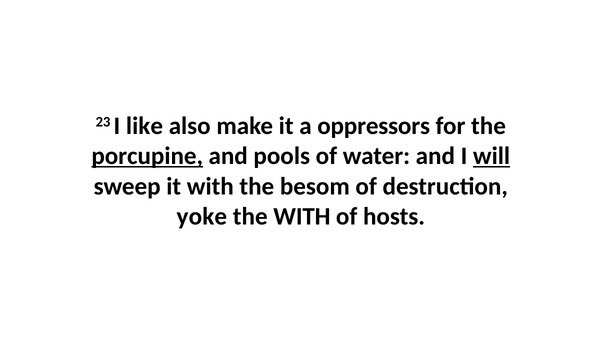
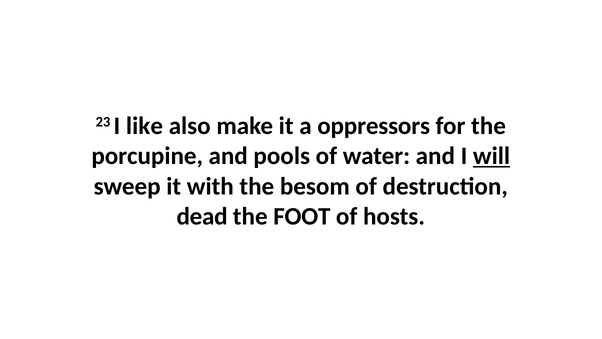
porcupine underline: present -> none
yoke: yoke -> dead
the WITH: WITH -> FOOT
